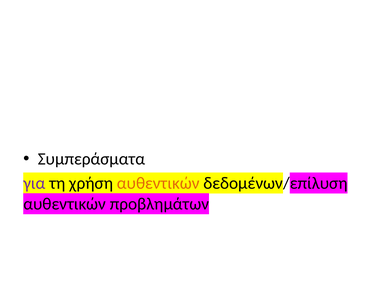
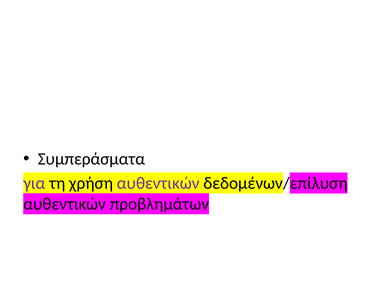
αυθεντικών at (158, 183) colour: orange -> purple
